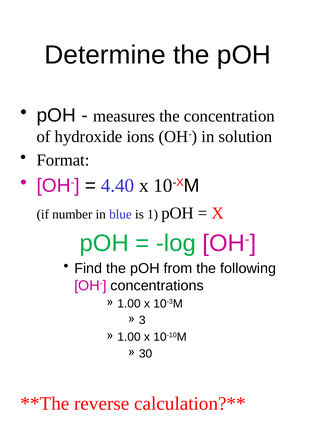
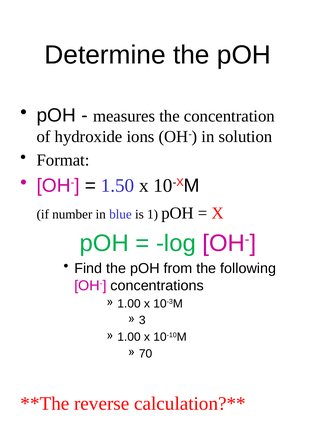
4.40: 4.40 -> 1.50
30: 30 -> 70
